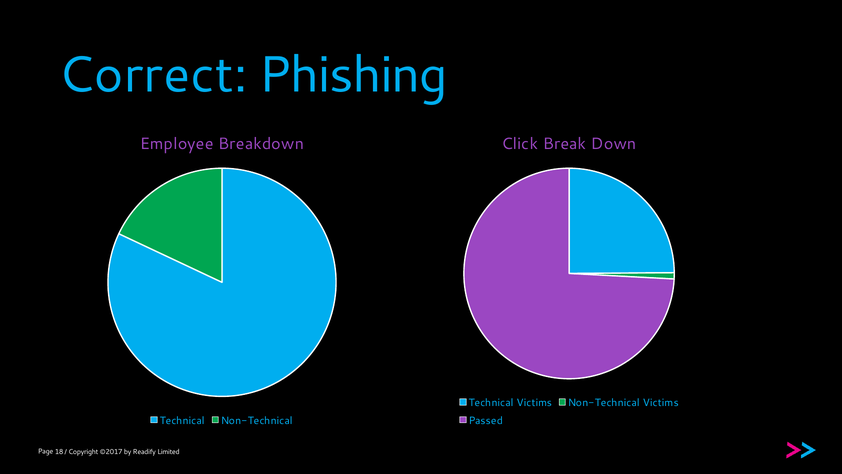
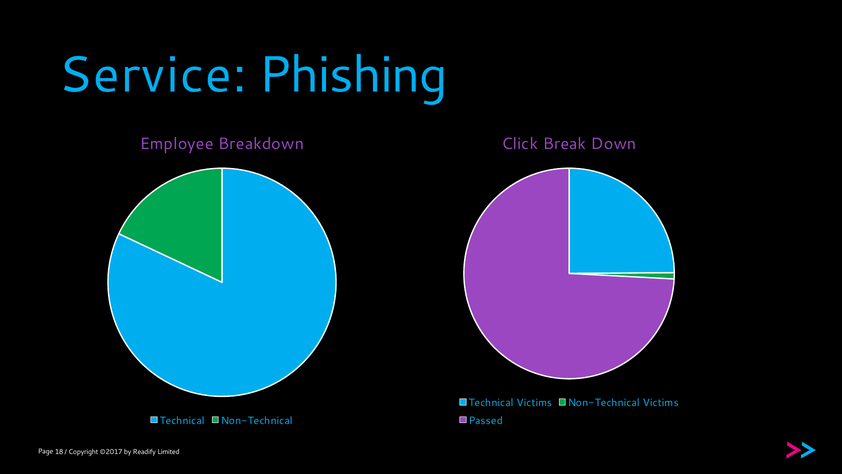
Correct: Correct -> Service
